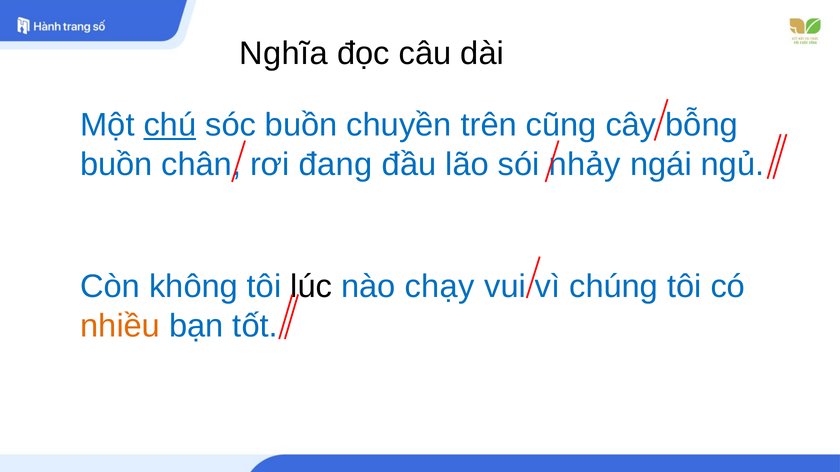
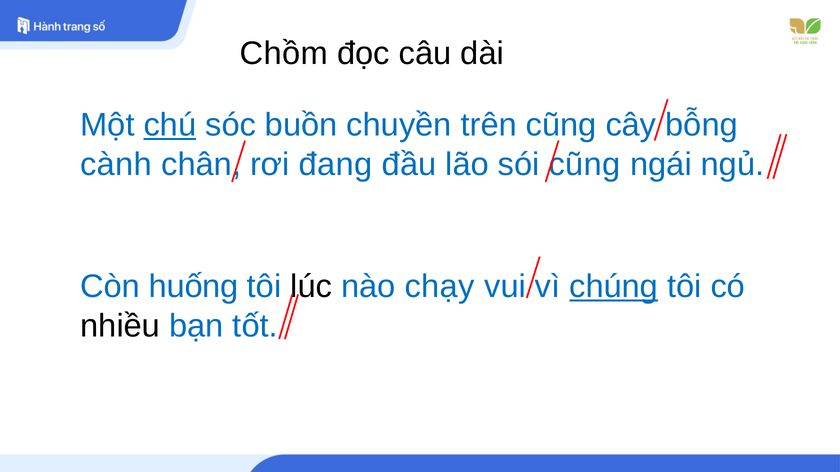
Nghĩa: Nghĩa -> Chồm
buồn at (116, 165): buồn -> cành
sói nhảy: nhảy -> cũng
không: không -> huống
chúng underline: none -> present
nhiều colour: orange -> black
